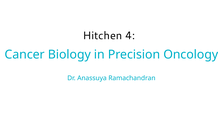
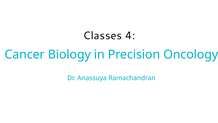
Hitchen: Hitchen -> Classes
